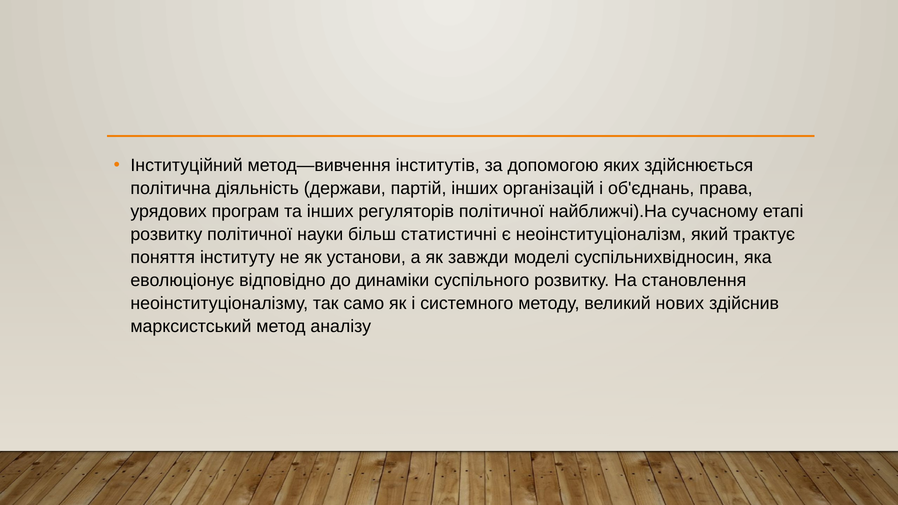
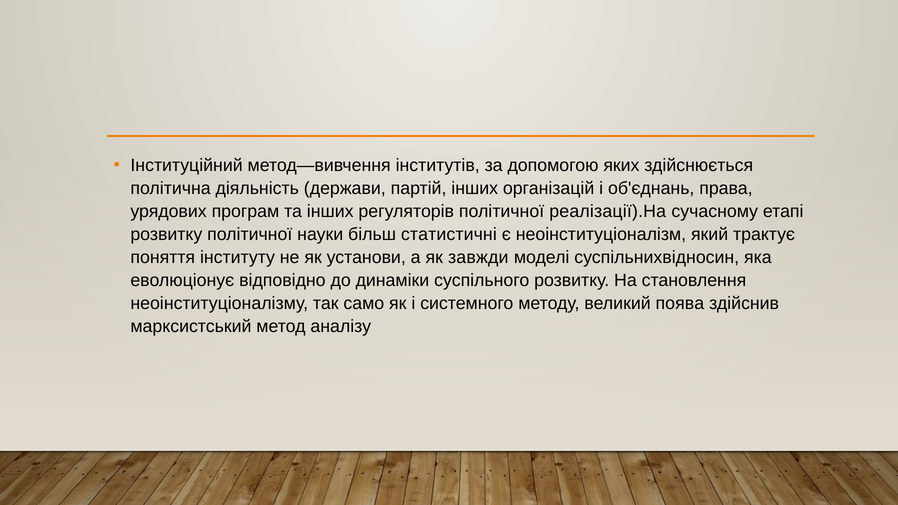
найближчі).На: найближчі).На -> реалізації).На
нових: нових -> поява
